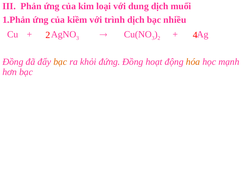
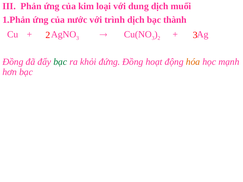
kiềm: kiềm -> nước
nhiều: nhiều -> thành
2 4: 4 -> 3
bạc at (60, 62) colour: orange -> green
